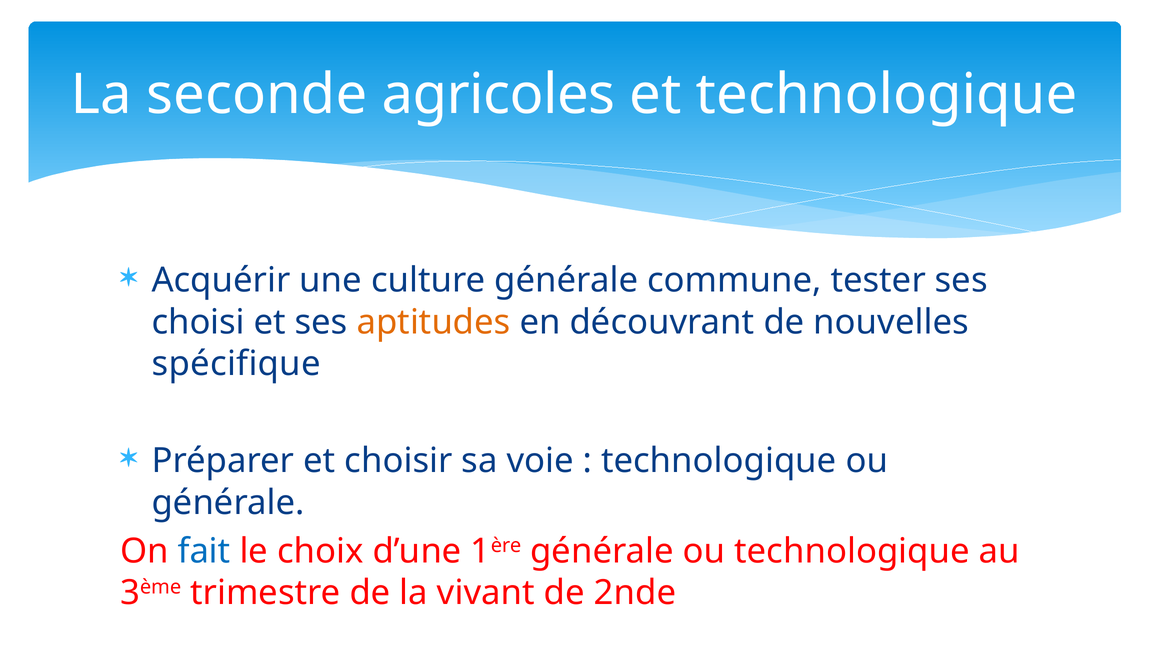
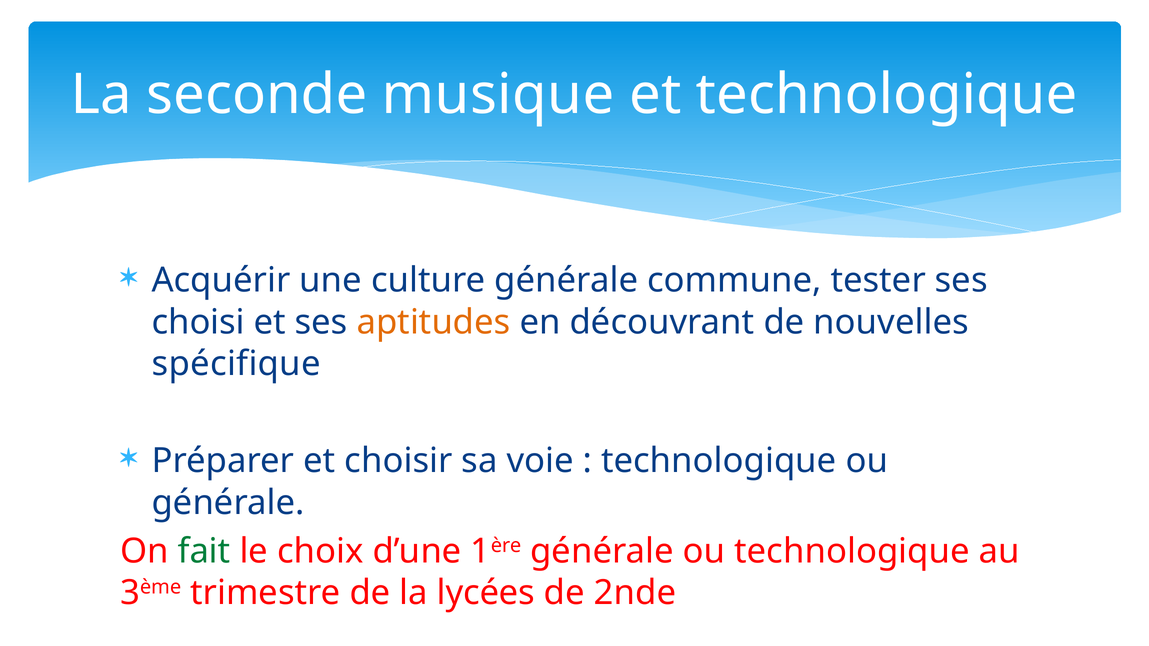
agricoles: agricoles -> musique
fait colour: blue -> green
vivant: vivant -> lycées
